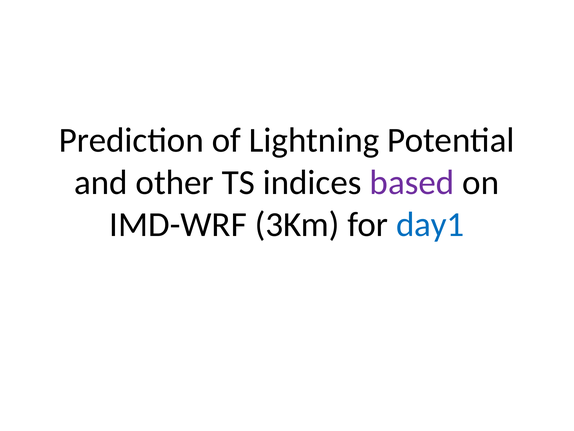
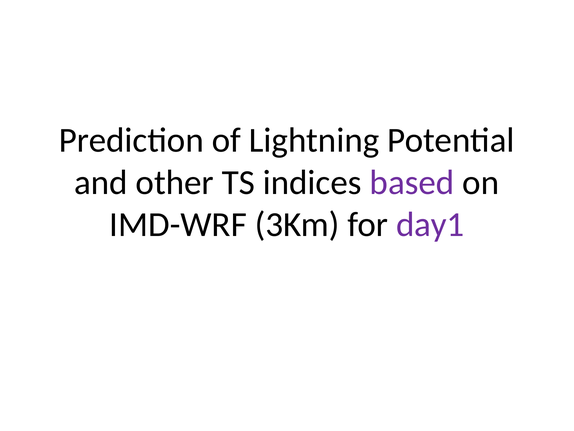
day1 colour: blue -> purple
